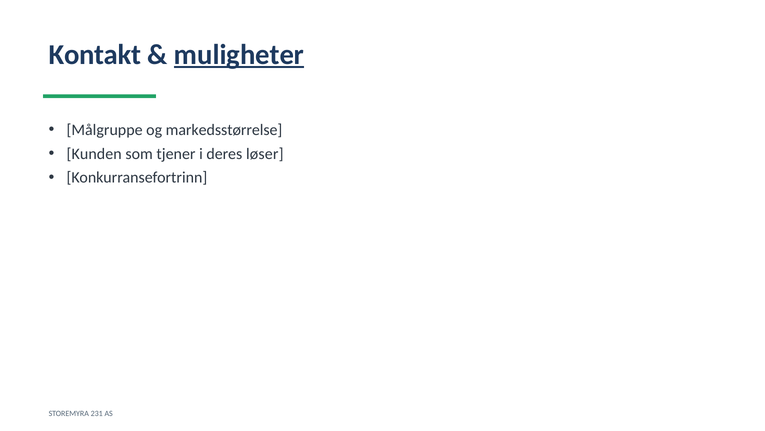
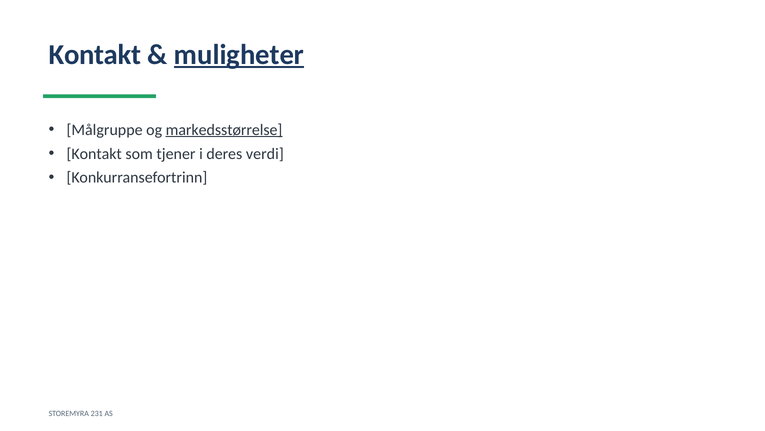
markedsstørrelse underline: none -> present
Kunden at (94, 153): Kunden -> Kontakt
løser: løser -> verdi
